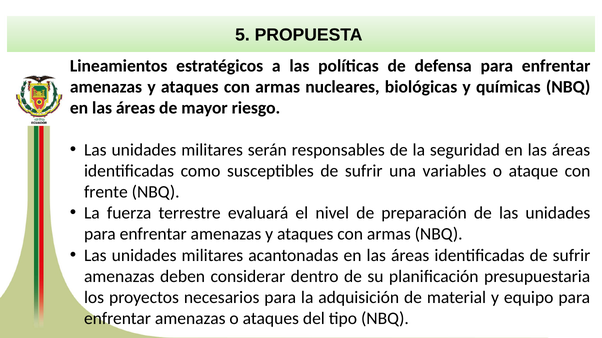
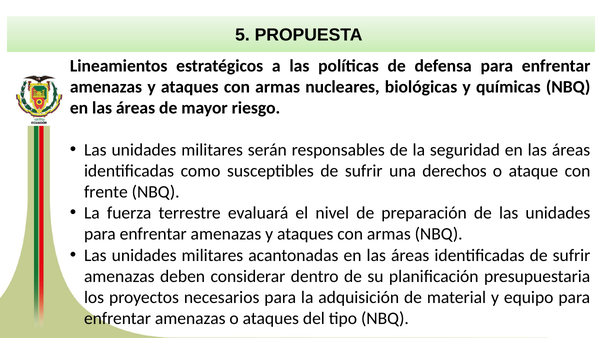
variables: variables -> derechos
